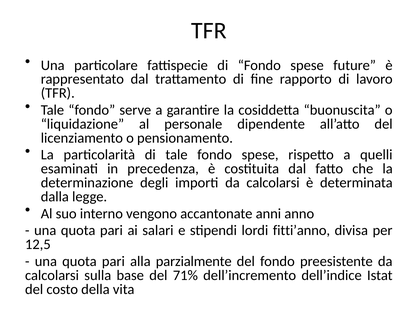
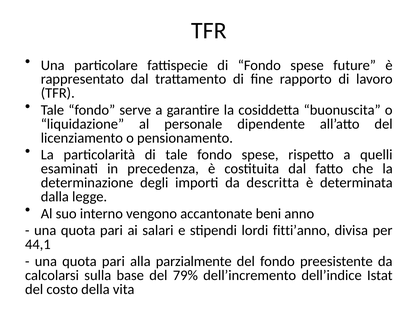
importi da calcolarsi: calcolarsi -> descritta
anni: anni -> beni
12,5: 12,5 -> 44,1
71%: 71% -> 79%
